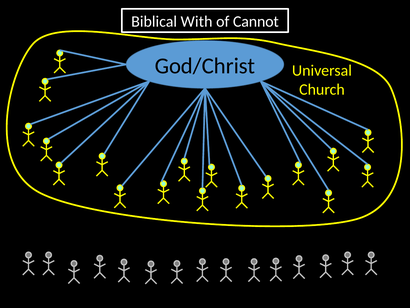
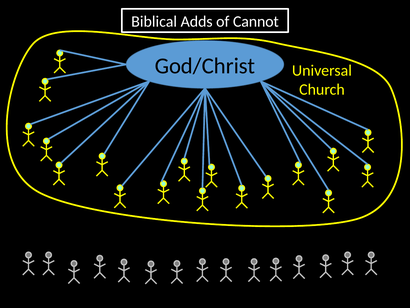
With: With -> Adds
